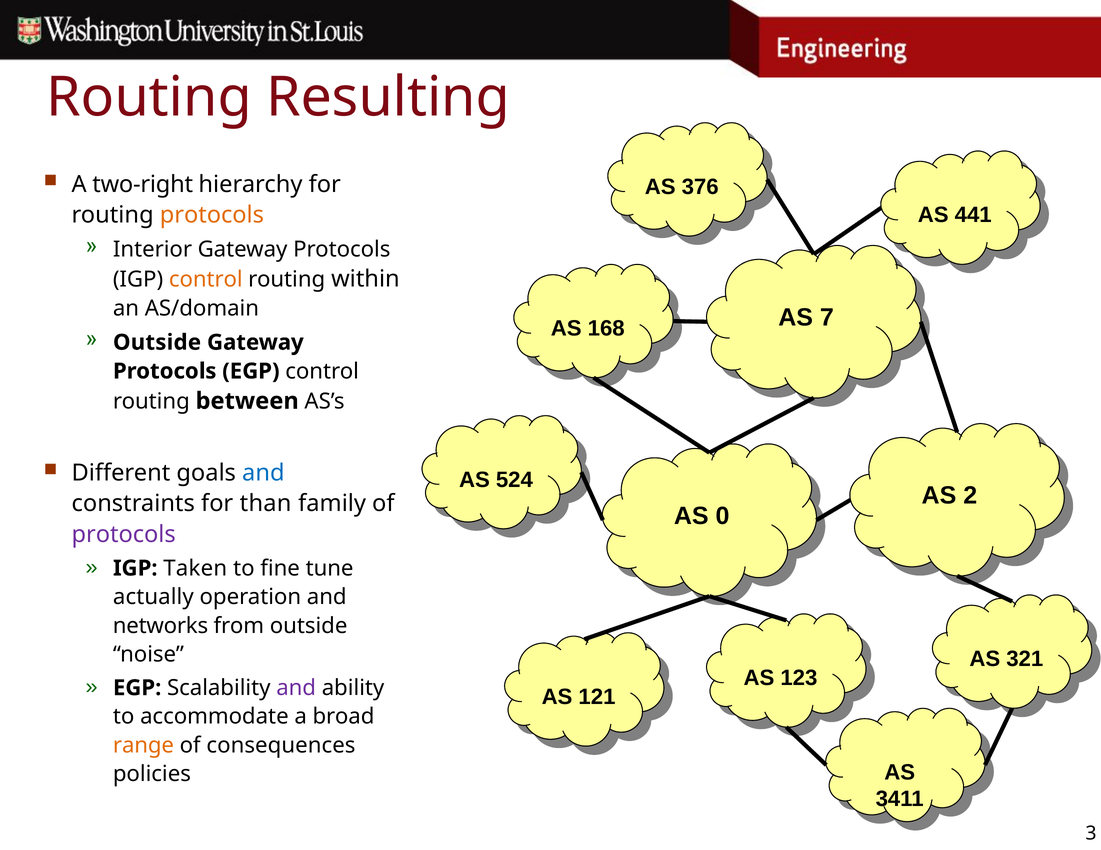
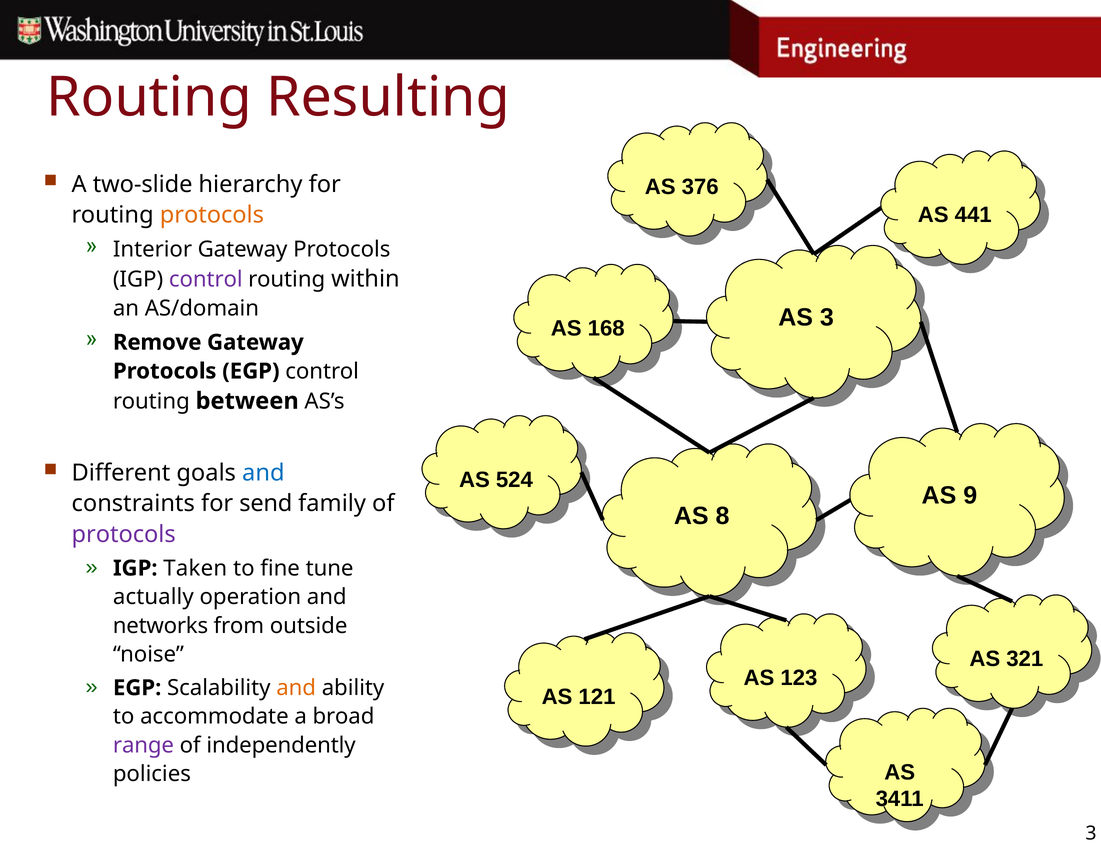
two-right: two-right -> two-slide
control at (206, 280) colour: orange -> purple
7 at (827, 318): 7 -> 3
Outside at (157, 343): Outside -> Remove
2 at (970, 496): 2 -> 9
than: than -> send
0: 0 -> 8
and at (296, 688) colour: purple -> orange
range colour: orange -> purple
consequences: consequences -> independently
